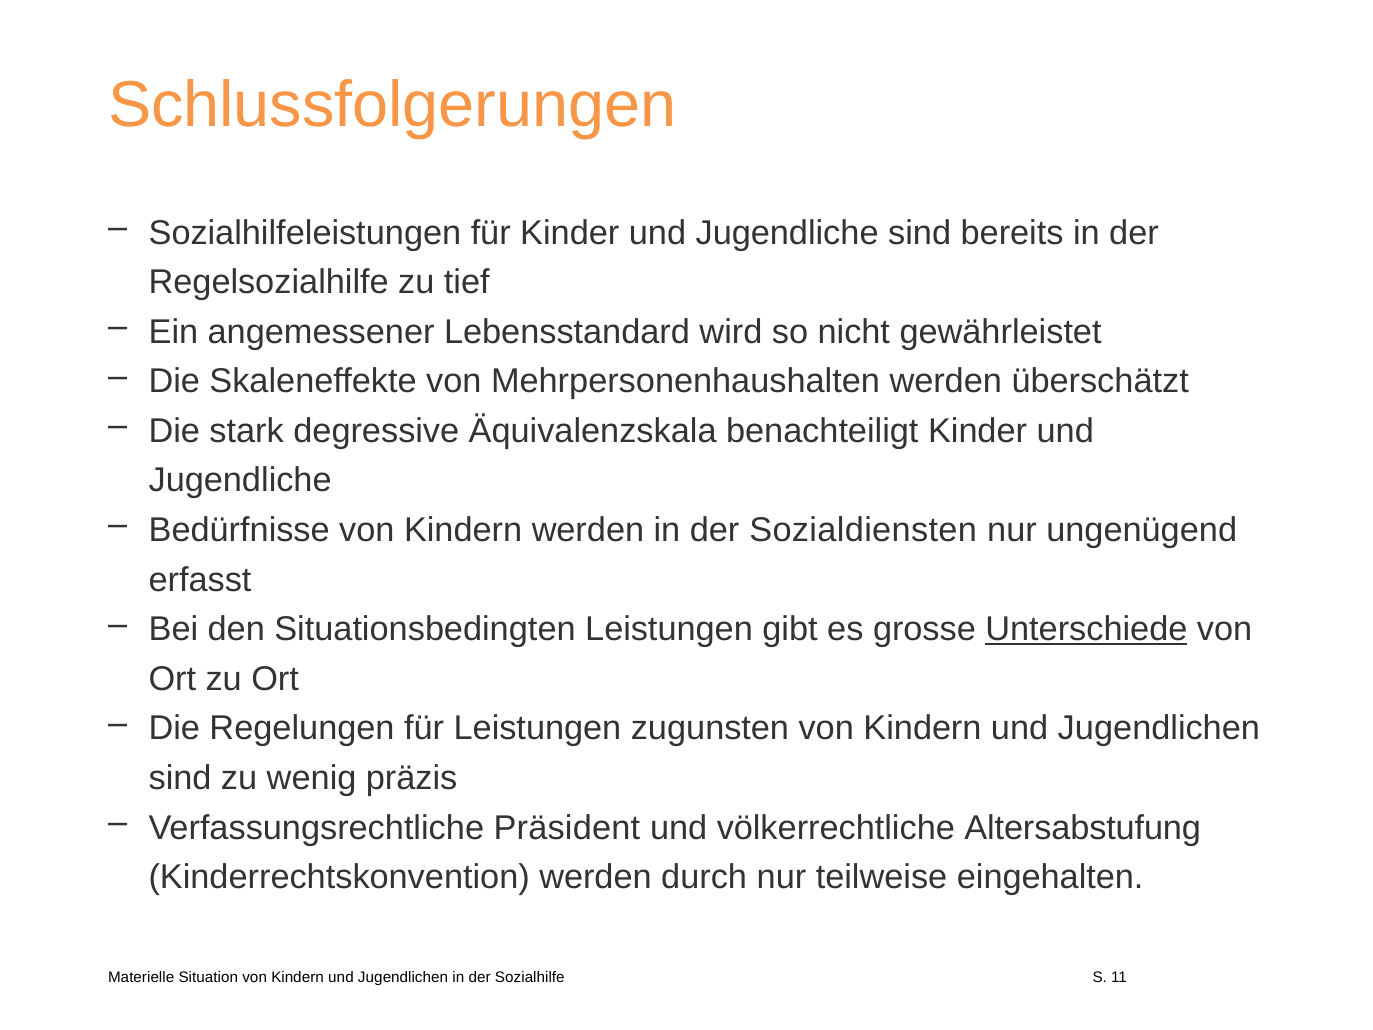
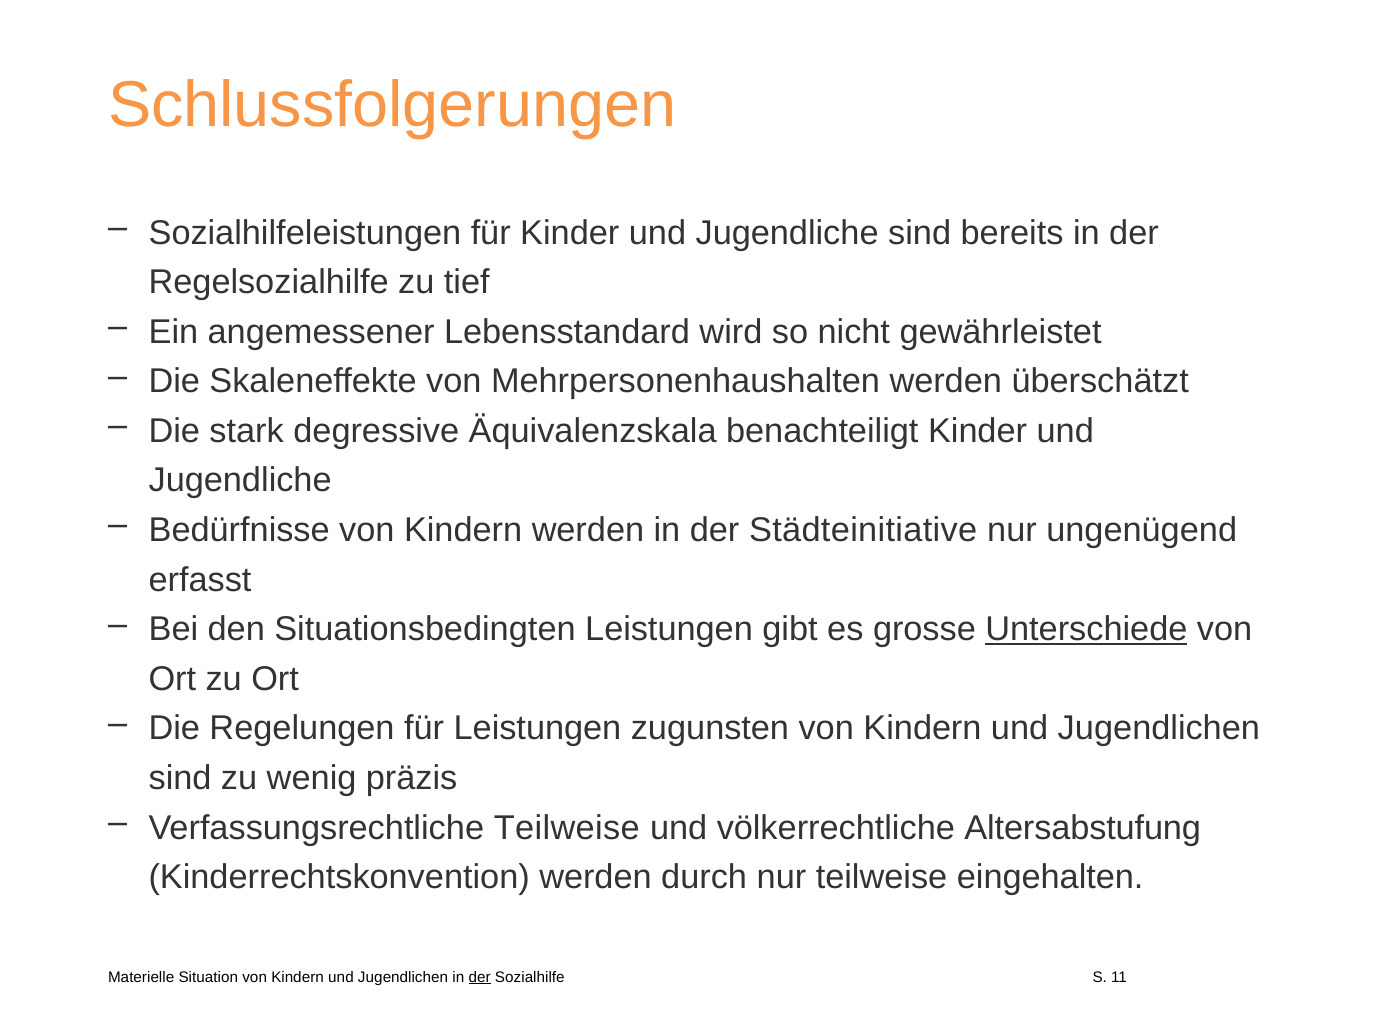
Sozialdiensten: Sozialdiensten -> Städteinitiative
Verfassungsrechtliche Präsident: Präsident -> Teilweise
der at (480, 977) underline: none -> present
